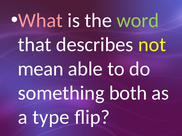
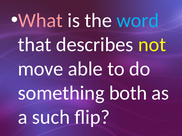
word colour: light green -> light blue
mean: mean -> move
type: type -> such
